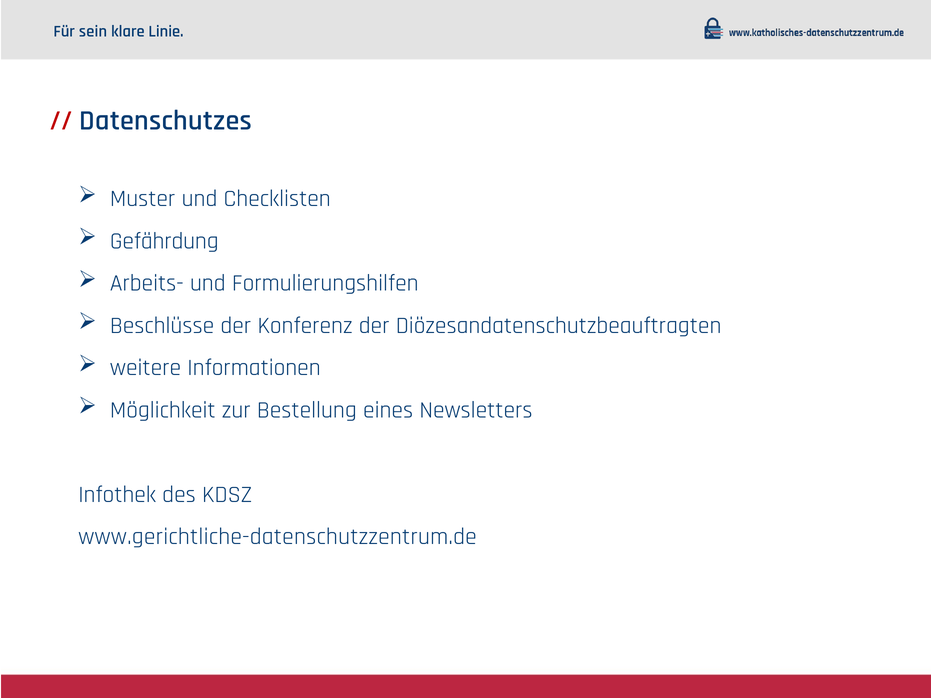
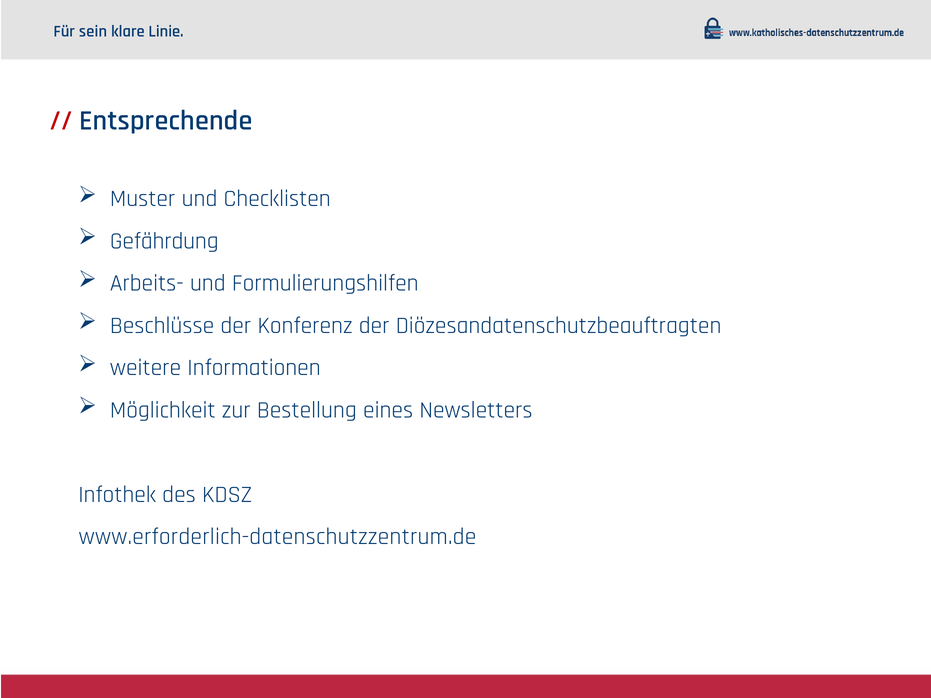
Datenschutzes: Datenschutzes -> Entsprechende
www.gerichtliche-datenschutzzentrum.de: www.gerichtliche-datenschutzzentrum.de -> www.erforderlich-datenschutzzentrum.de
